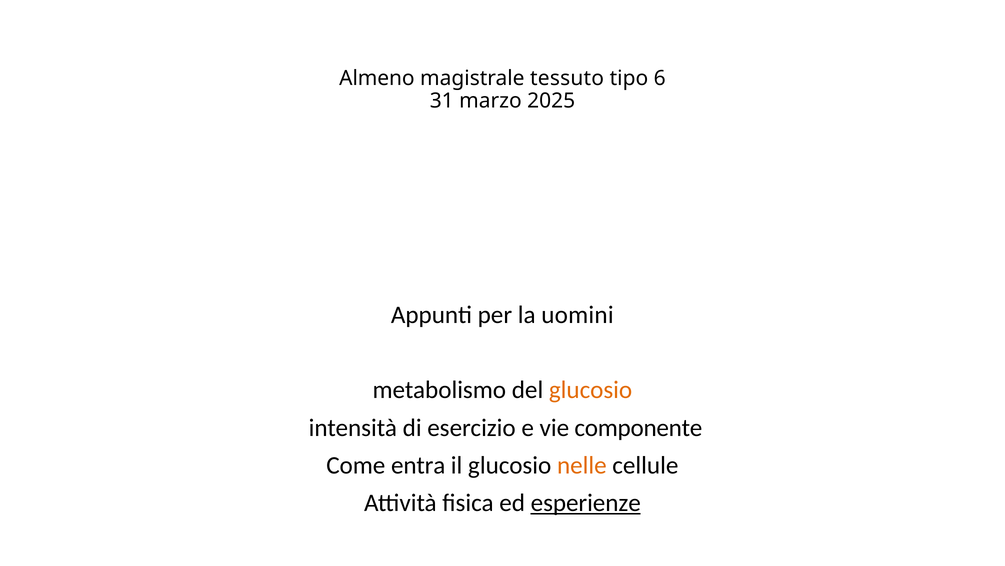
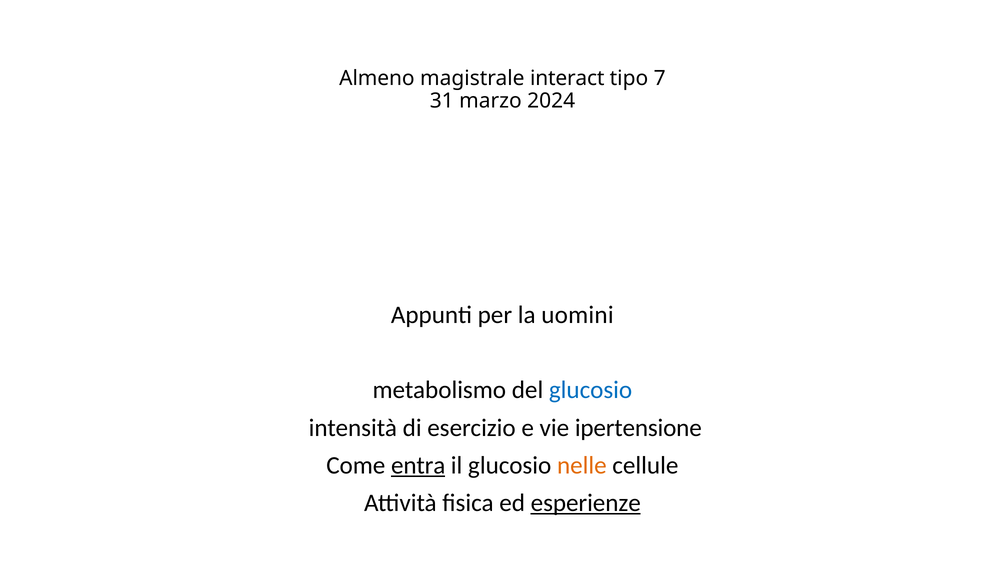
tessuto: tessuto -> interact
6: 6 -> 7
2025: 2025 -> 2024
glucosio at (591, 390) colour: orange -> blue
componente: componente -> ipertensione
entra underline: none -> present
